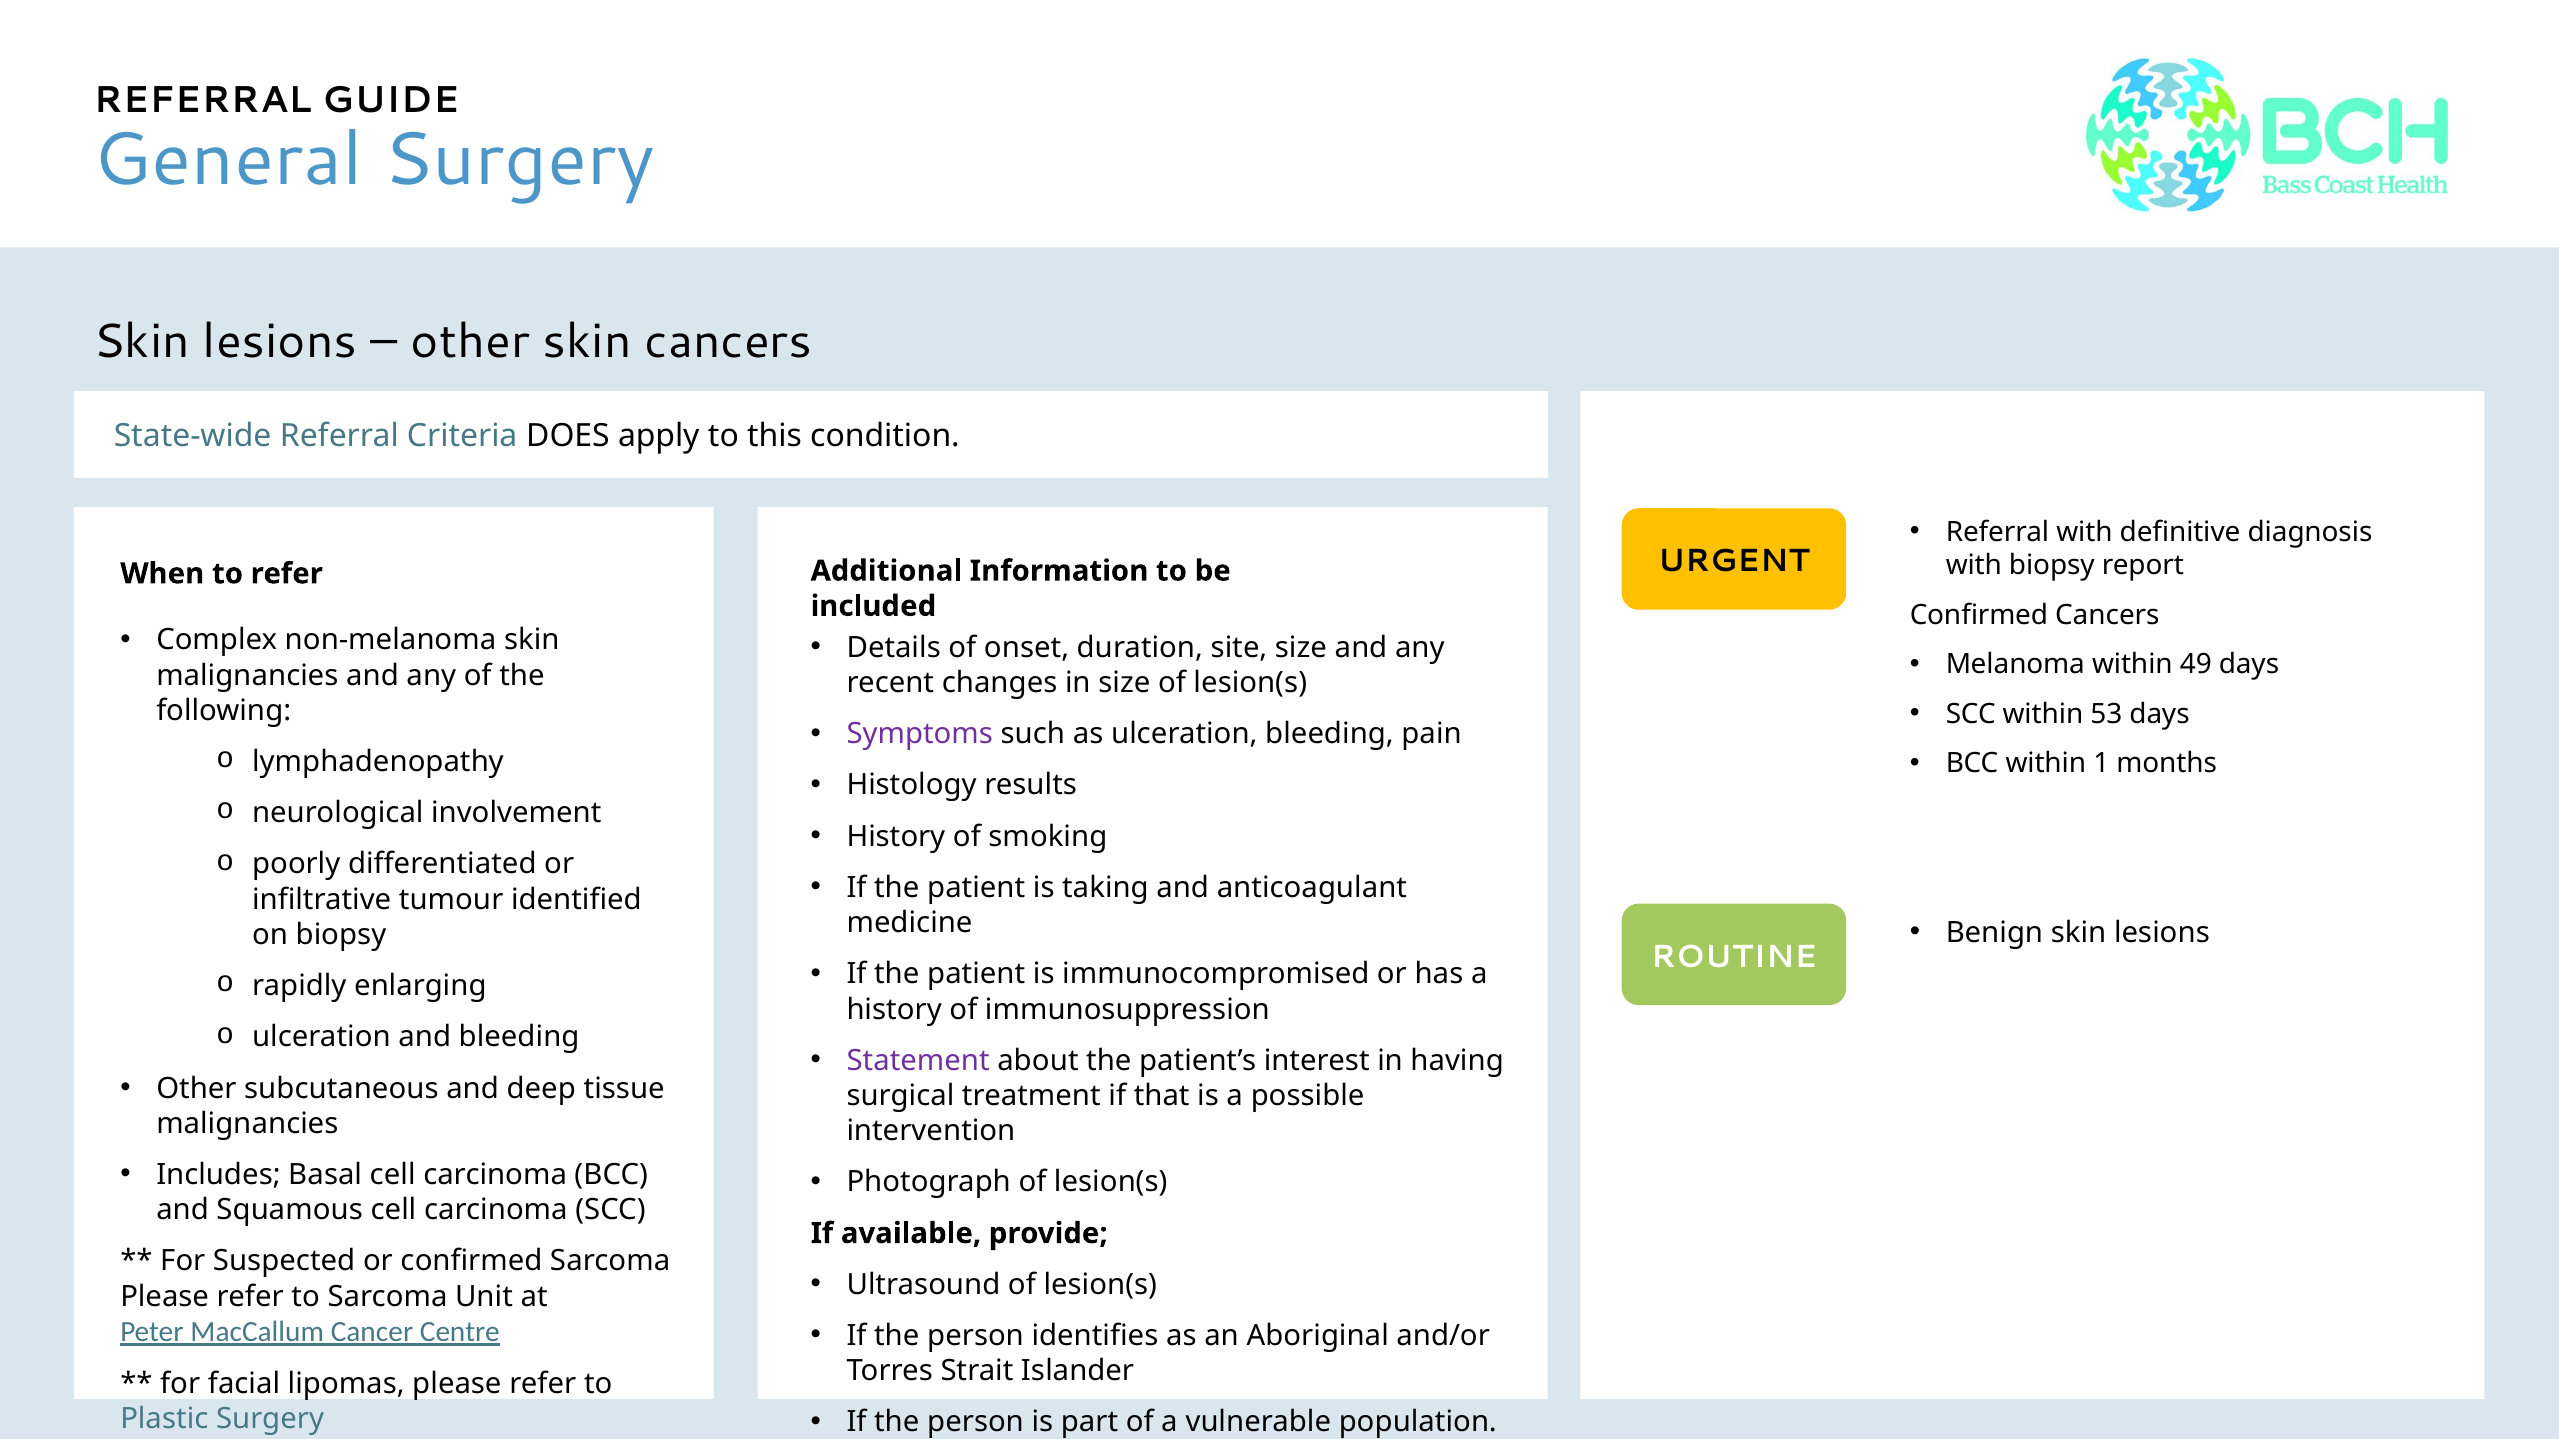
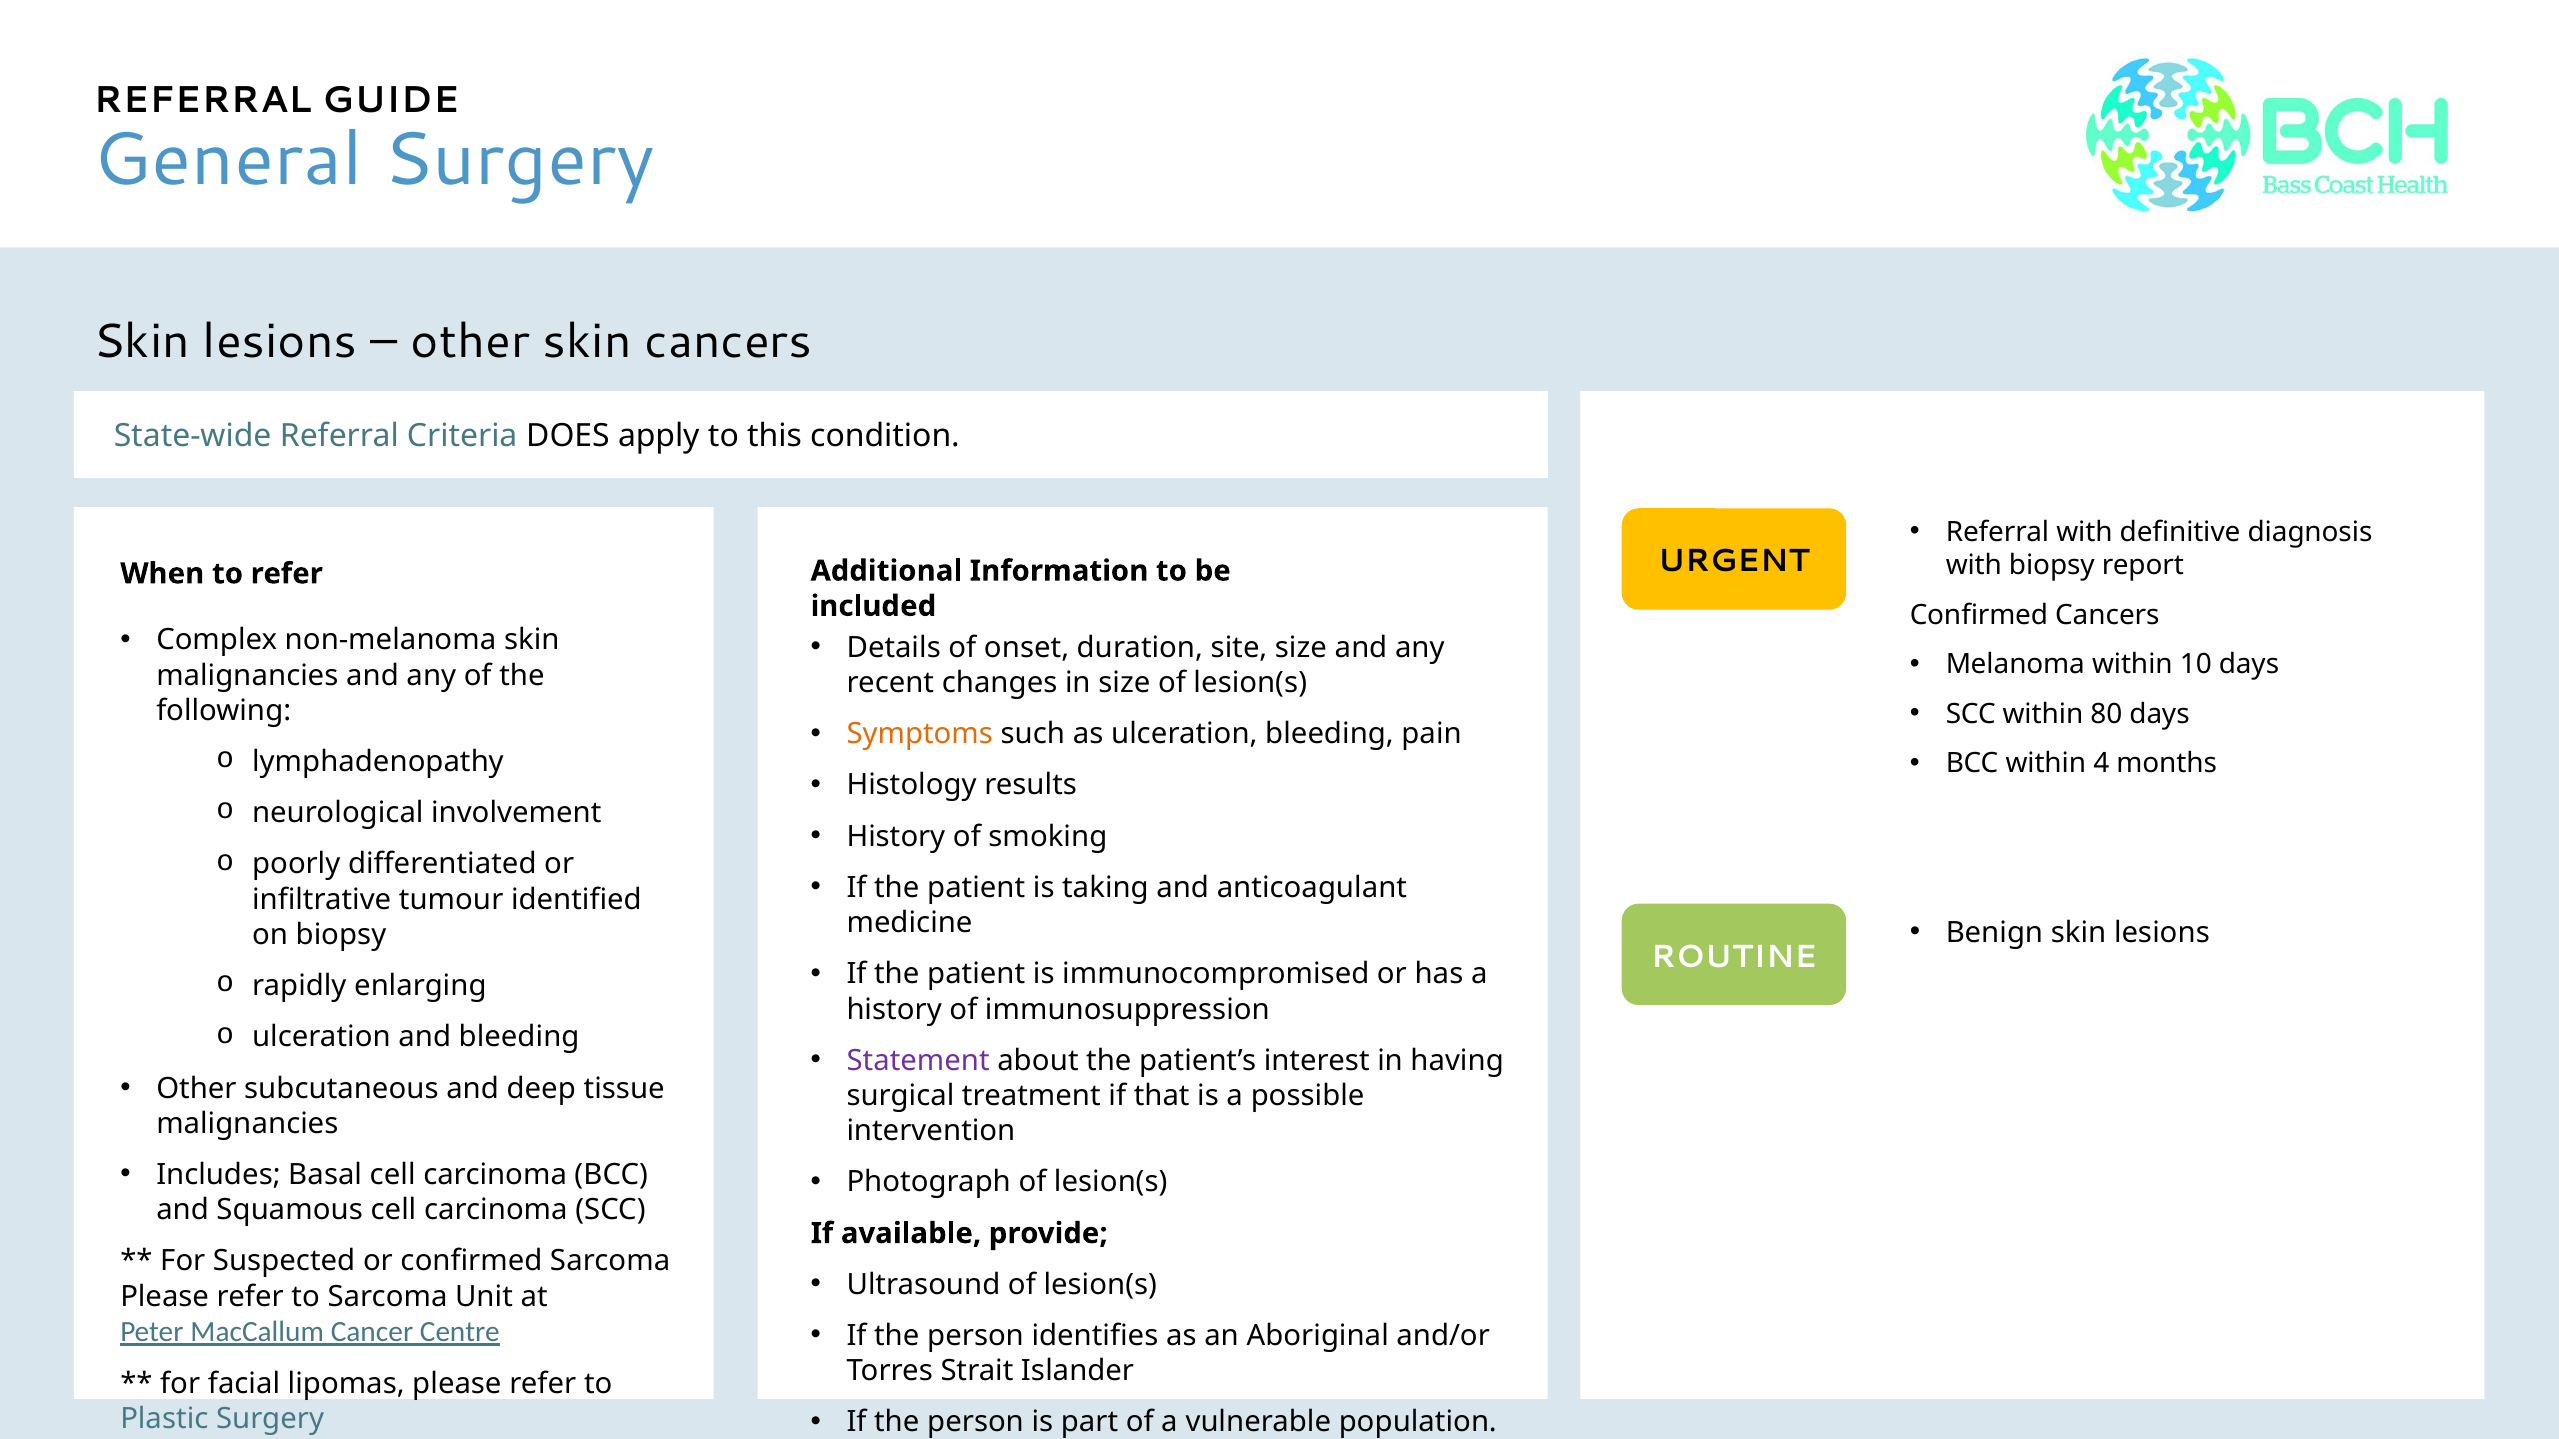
49: 49 -> 10
53: 53 -> 80
Symptoms colour: purple -> orange
1: 1 -> 4
